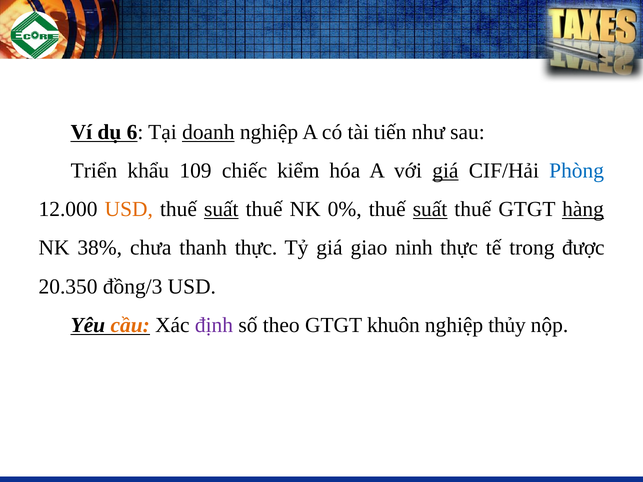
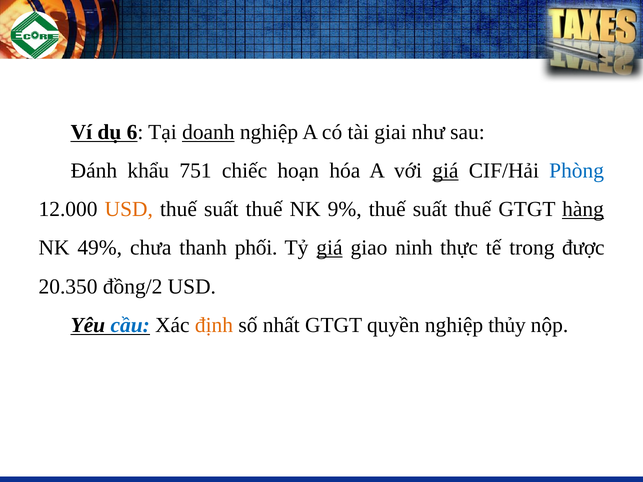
tiến: tiến -> giai
Triển: Triển -> Đánh
109: 109 -> 751
kiểm: kiểm -> hoạn
suất at (221, 209) underline: present -> none
0%: 0% -> 9%
suất at (430, 209) underline: present -> none
38%: 38% -> 49%
thanh thực: thực -> phối
giá at (329, 248) underline: none -> present
đồng/3: đồng/3 -> đồng/2
cầu colour: orange -> blue
định colour: purple -> orange
theo: theo -> nhất
khuôn: khuôn -> quyền
